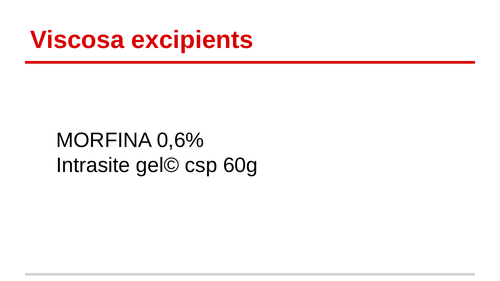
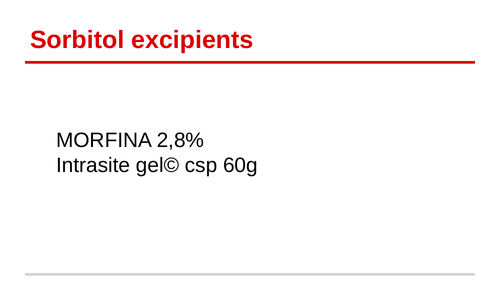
Viscosa: Viscosa -> Sorbitol
0,6%: 0,6% -> 2,8%
